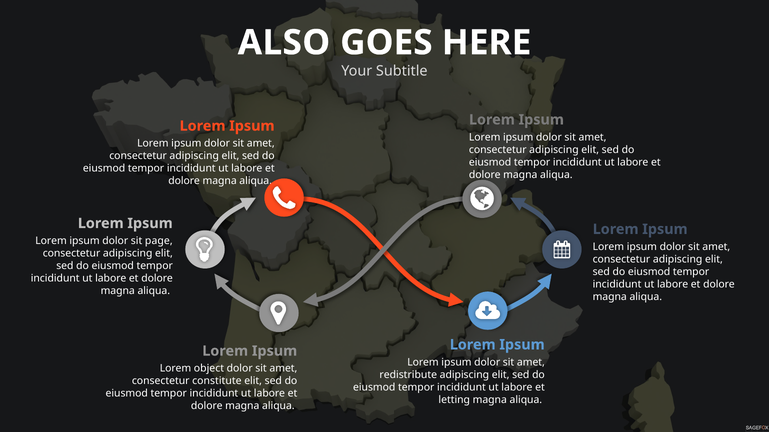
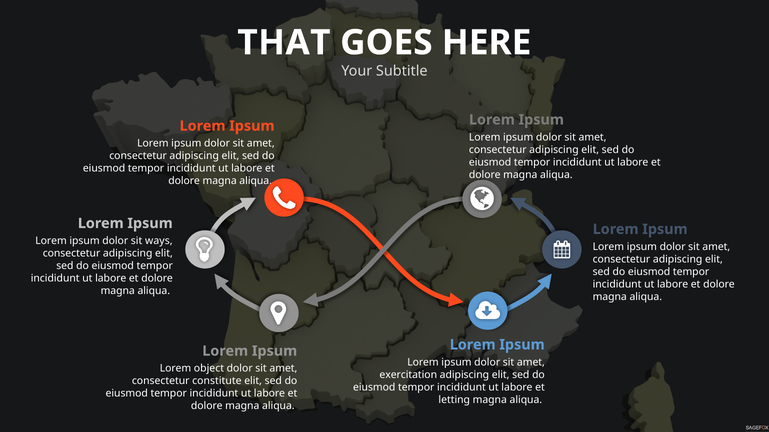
ALSO: ALSO -> THAT
page: page -> ways
redistribute: redistribute -> exercitation
